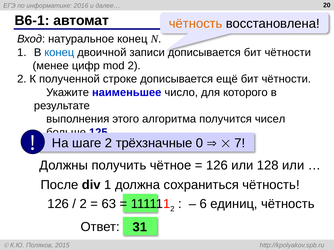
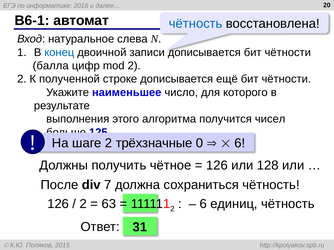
чётность at (196, 24) colour: orange -> blue
натуральное конец: конец -> слева
менее: менее -> балла
7 at (240, 143): 7 -> 6
div 1: 1 -> 7
